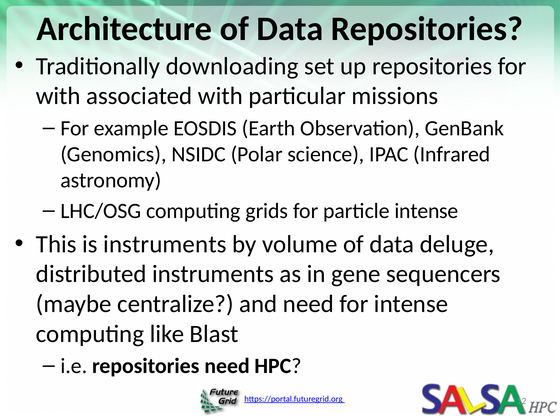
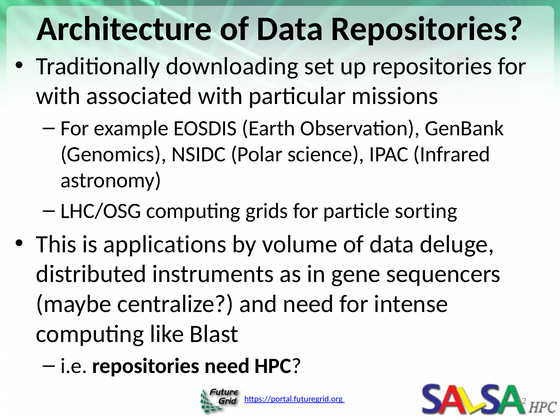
particle intense: intense -> sorting
is instruments: instruments -> applications
